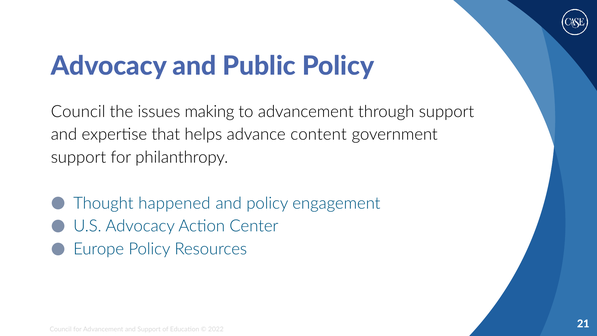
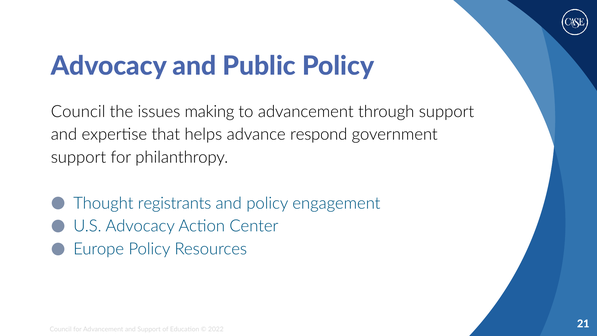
content: content -> respond
happened: happened -> registrants
